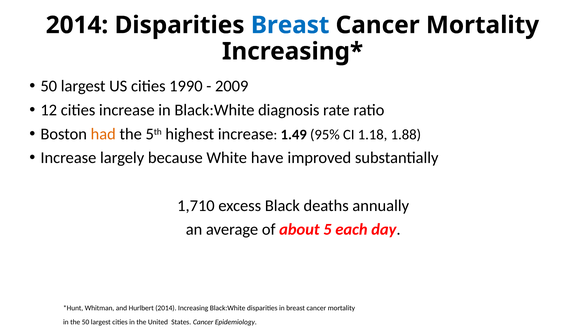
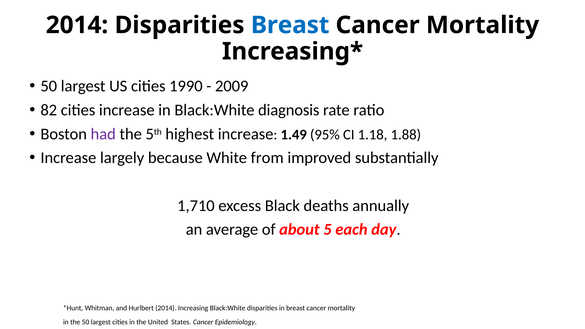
12: 12 -> 82
had colour: orange -> purple
have: have -> from
